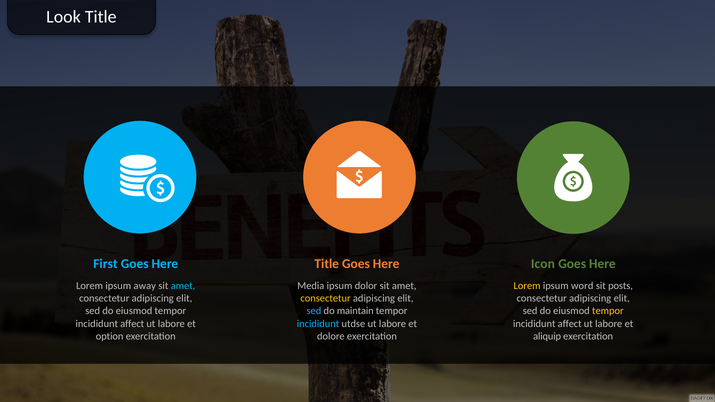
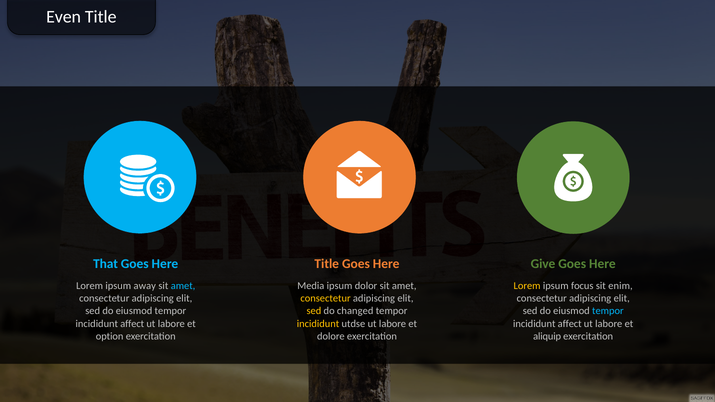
Look: Look -> Even
First: First -> That
Icon: Icon -> Give
word: word -> focus
posts: posts -> enim
sed at (314, 311) colour: light blue -> yellow
maintain: maintain -> changed
tempor at (608, 311) colour: yellow -> light blue
incididunt at (318, 324) colour: light blue -> yellow
